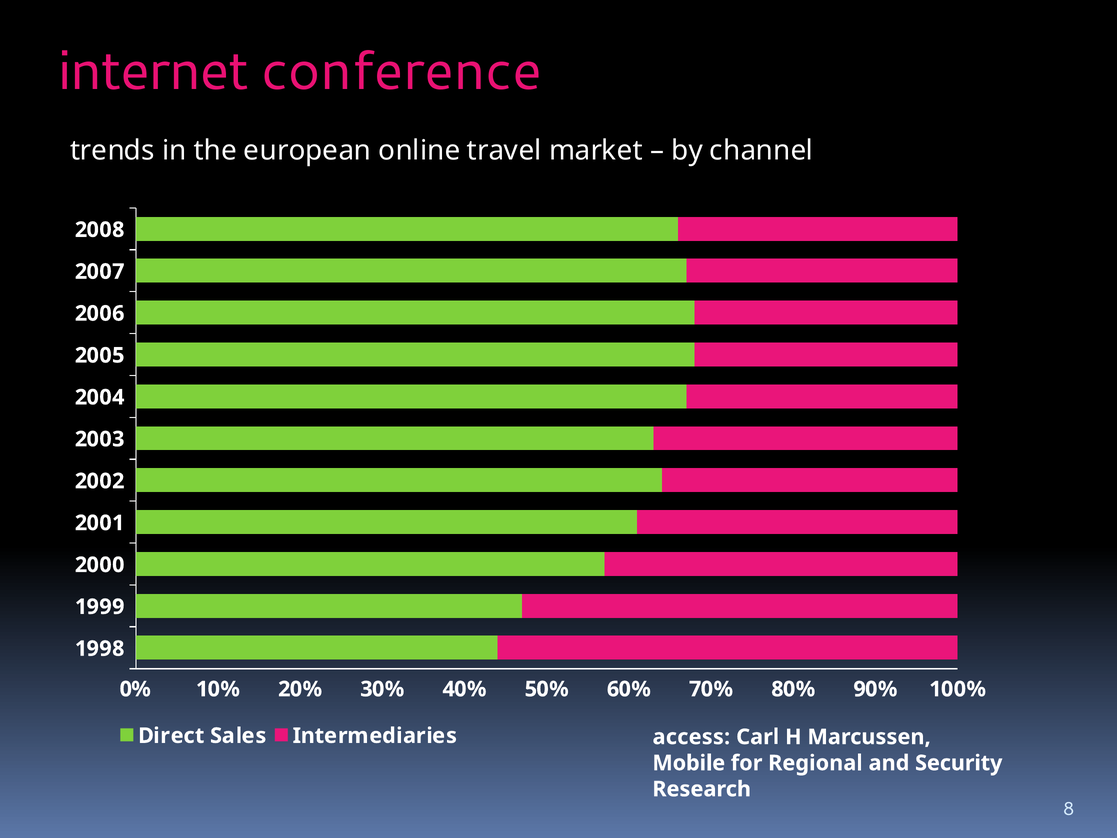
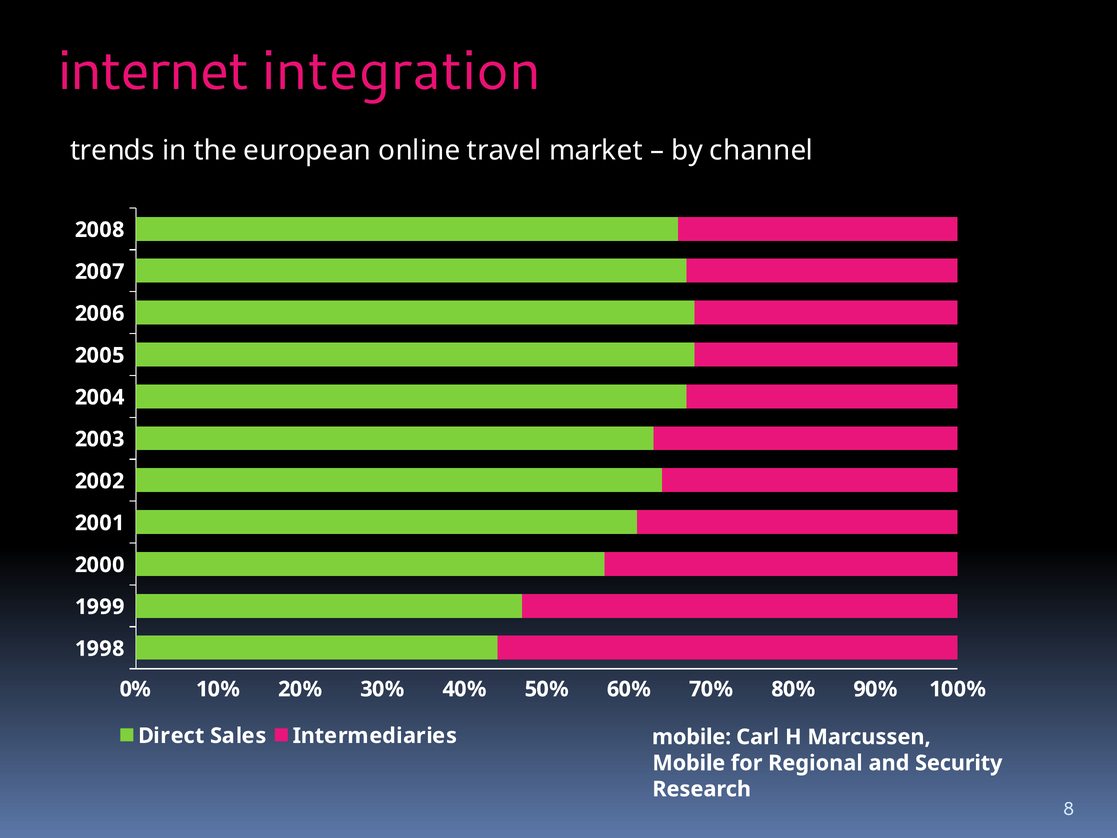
conference: conference -> integration
access at (691, 737): access -> mobile
